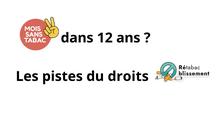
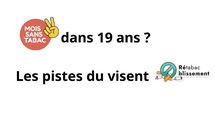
12: 12 -> 19
droits: droits -> visent
